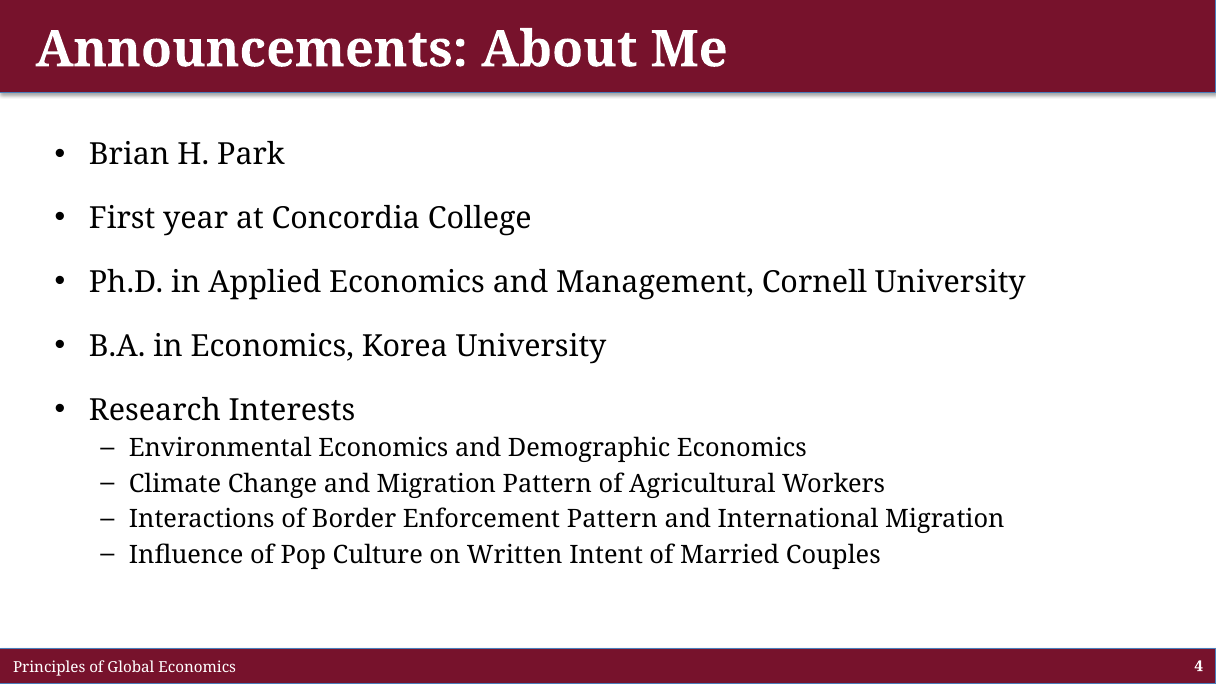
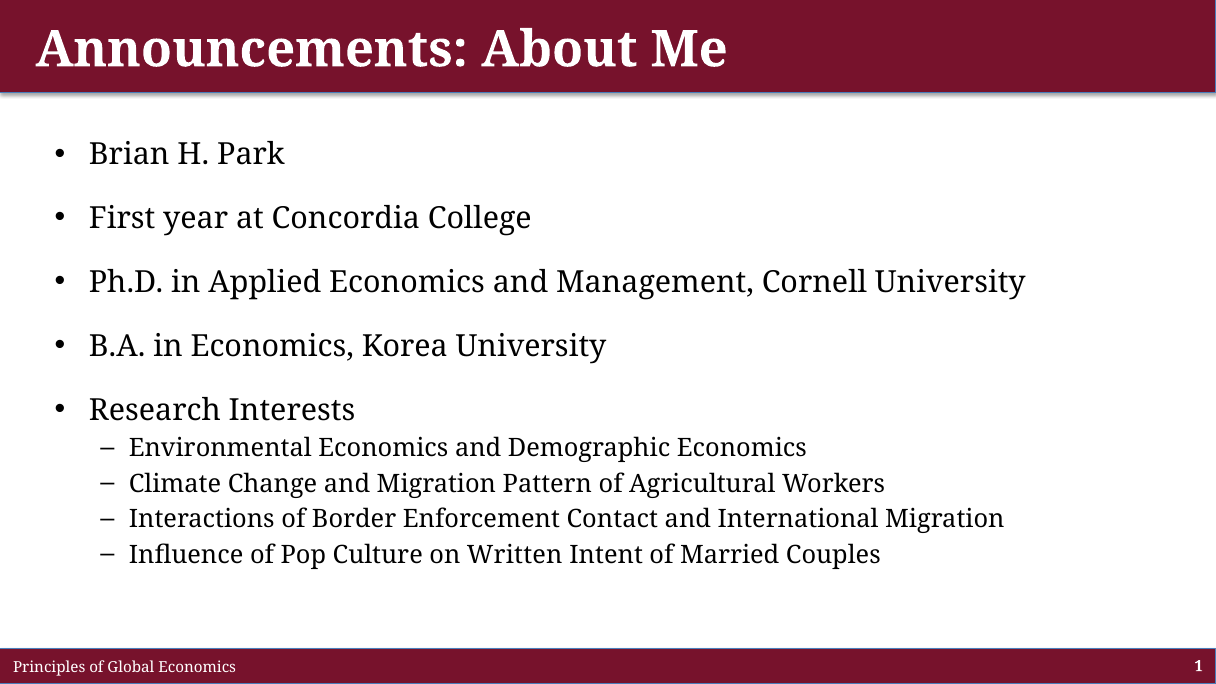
Enforcement Pattern: Pattern -> Contact
4: 4 -> 1
